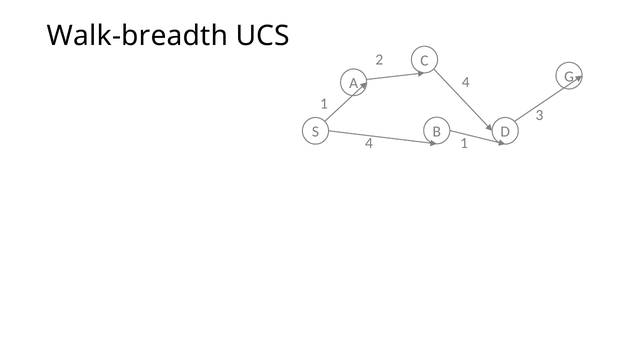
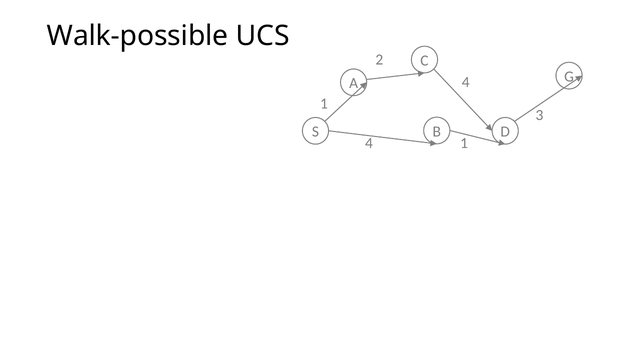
Walk-breadth: Walk-breadth -> Walk-possible
